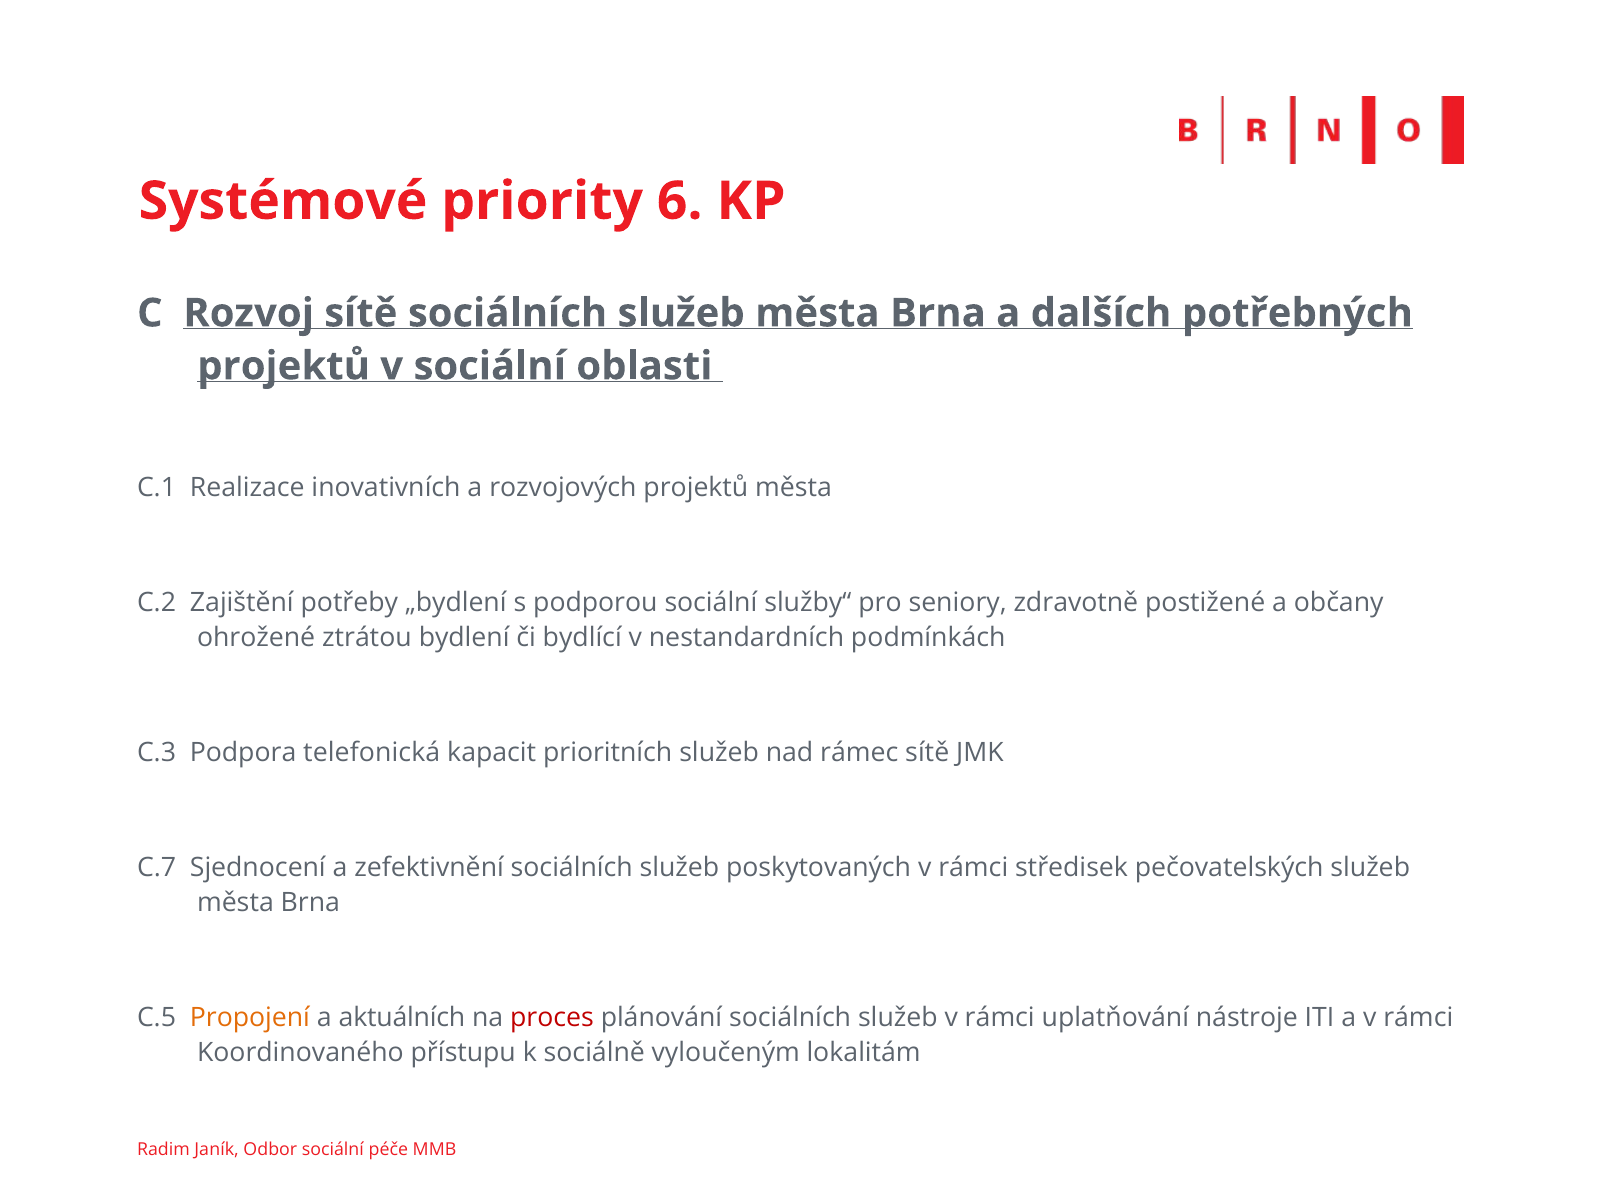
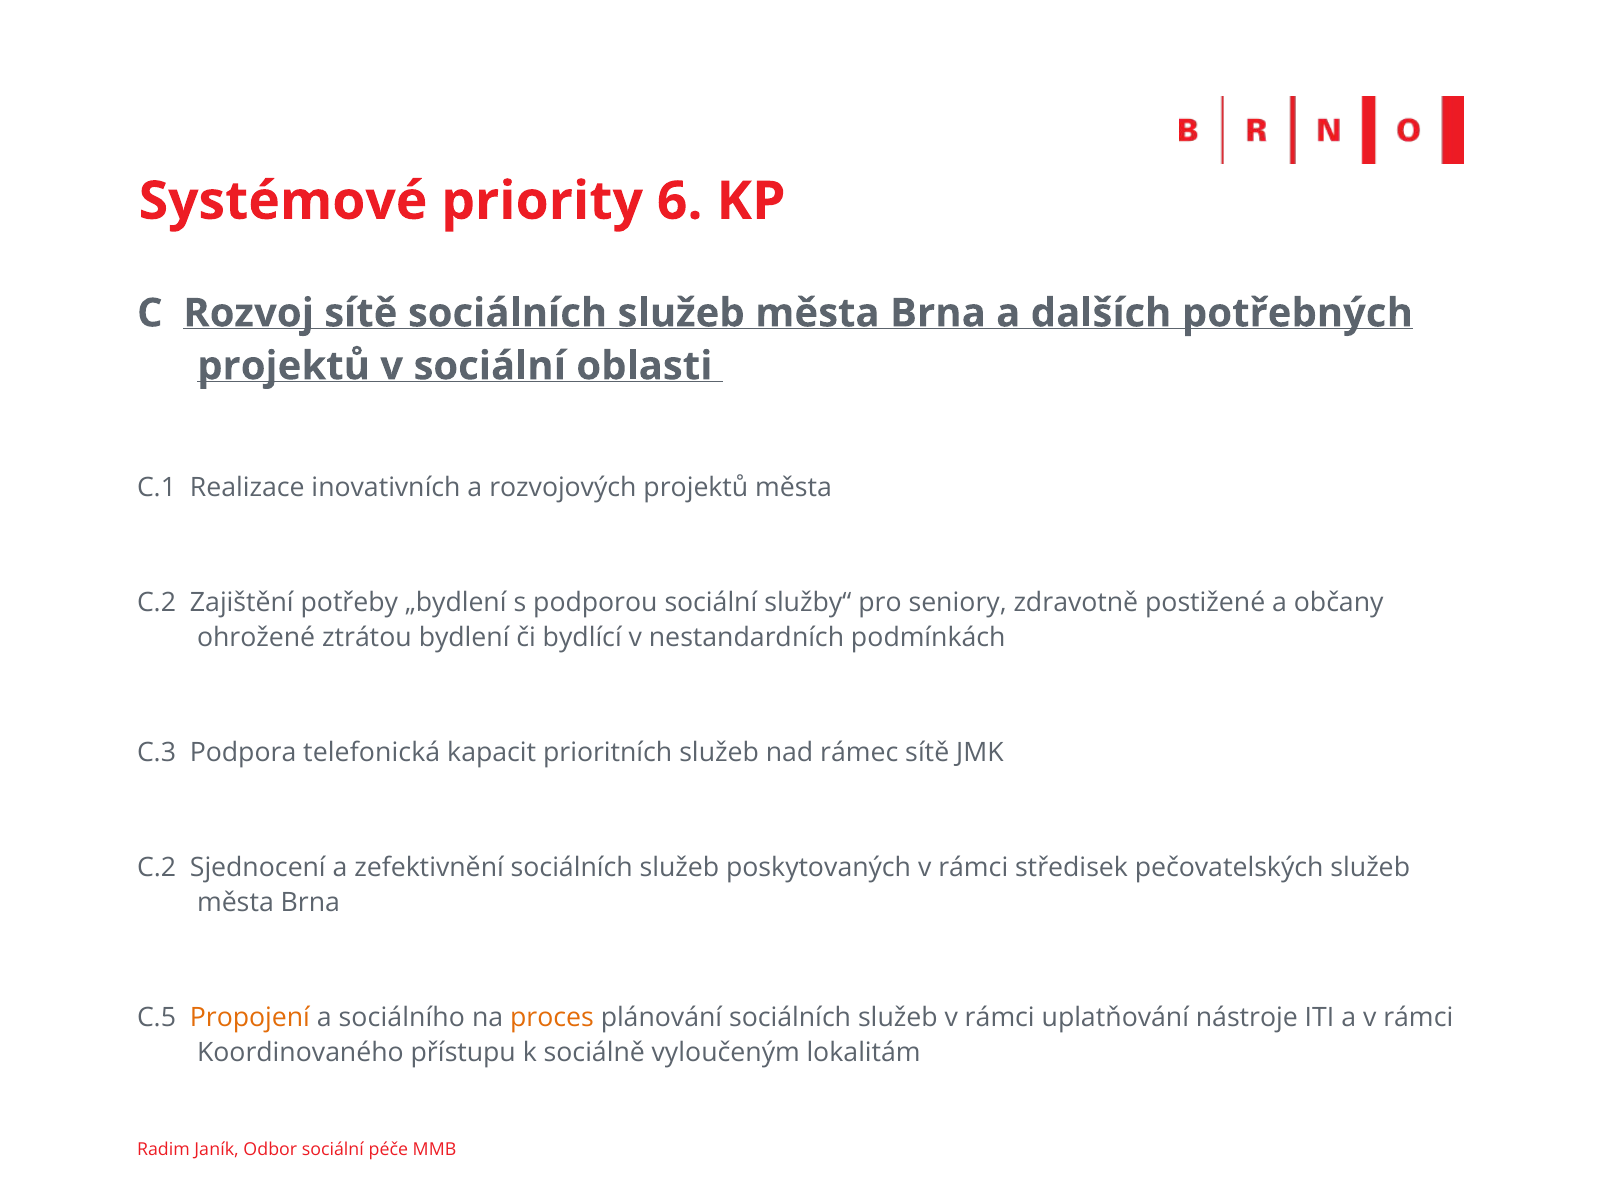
C.7 at (157, 868): C.7 -> C.2
aktuálních: aktuálních -> sociálního
proces colour: red -> orange
